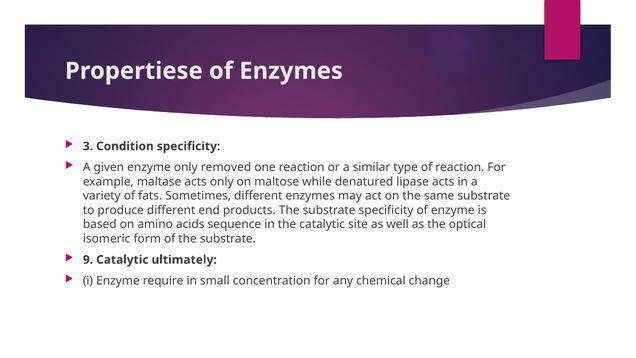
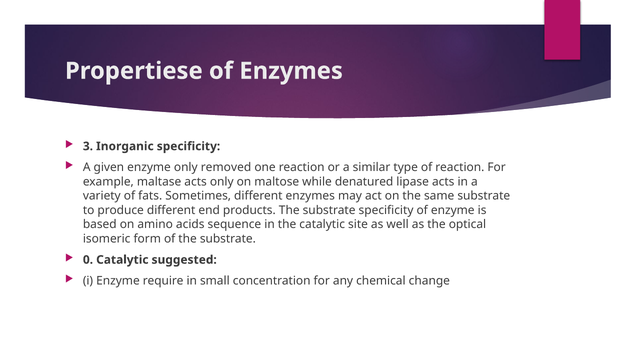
Condition: Condition -> Inorganic
9: 9 -> 0
ultimately: ultimately -> suggested
